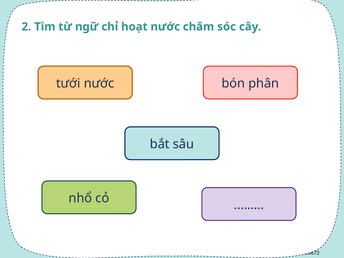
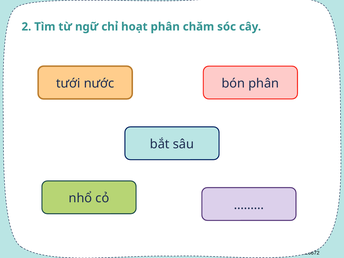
hoạt nước: nước -> phân
